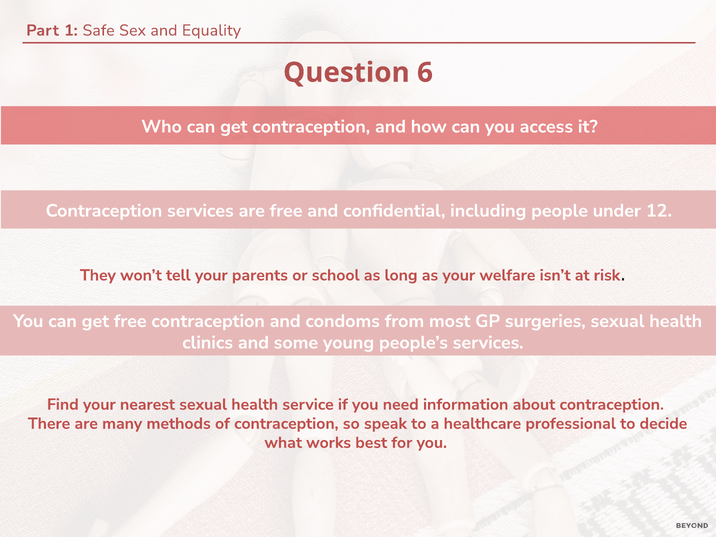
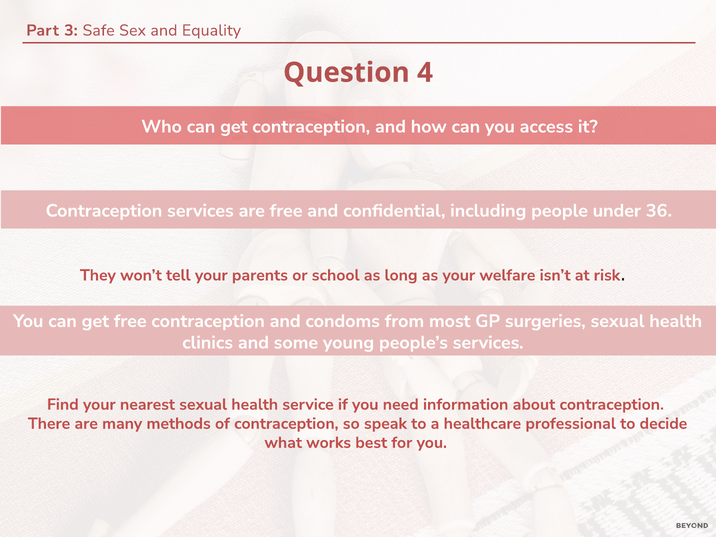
1: 1 -> 3
6: 6 -> 4
12: 12 -> 36
